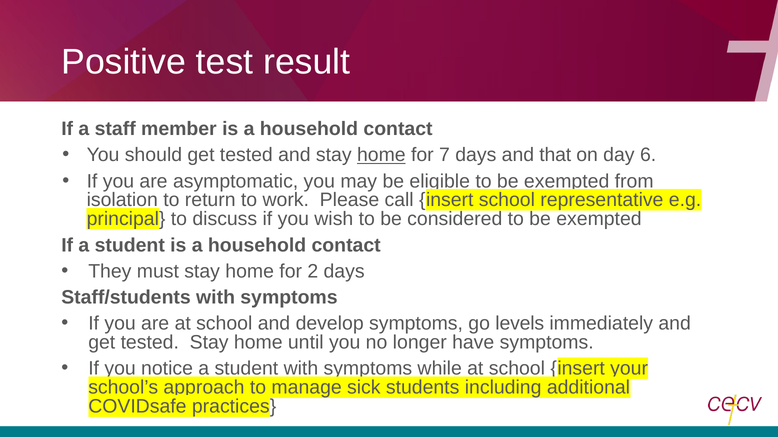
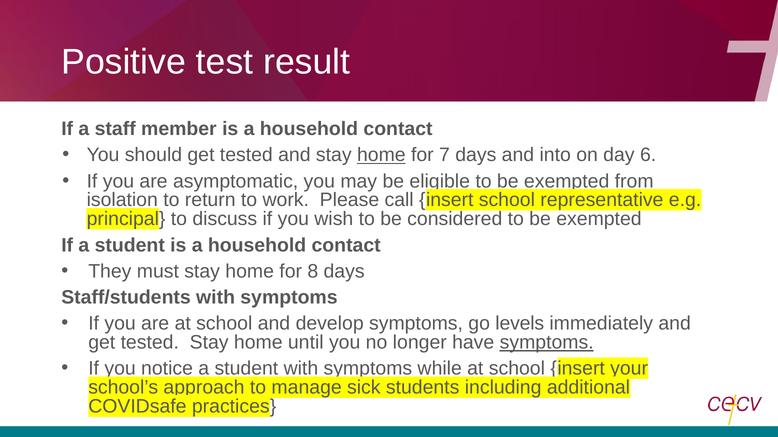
that: that -> into
2: 2 -> 8
symptoms at (547, 343) underline: none -> present
